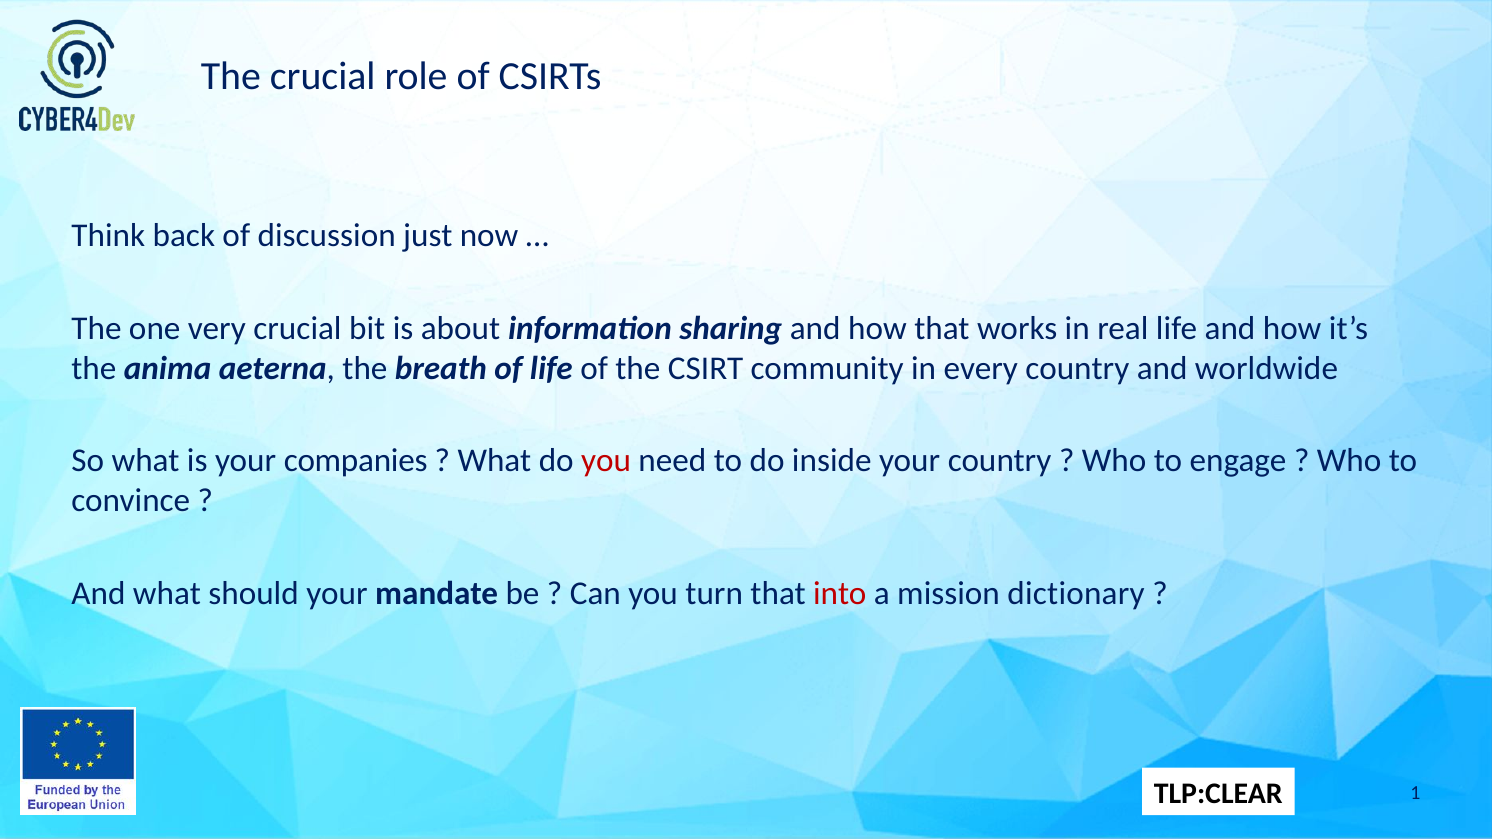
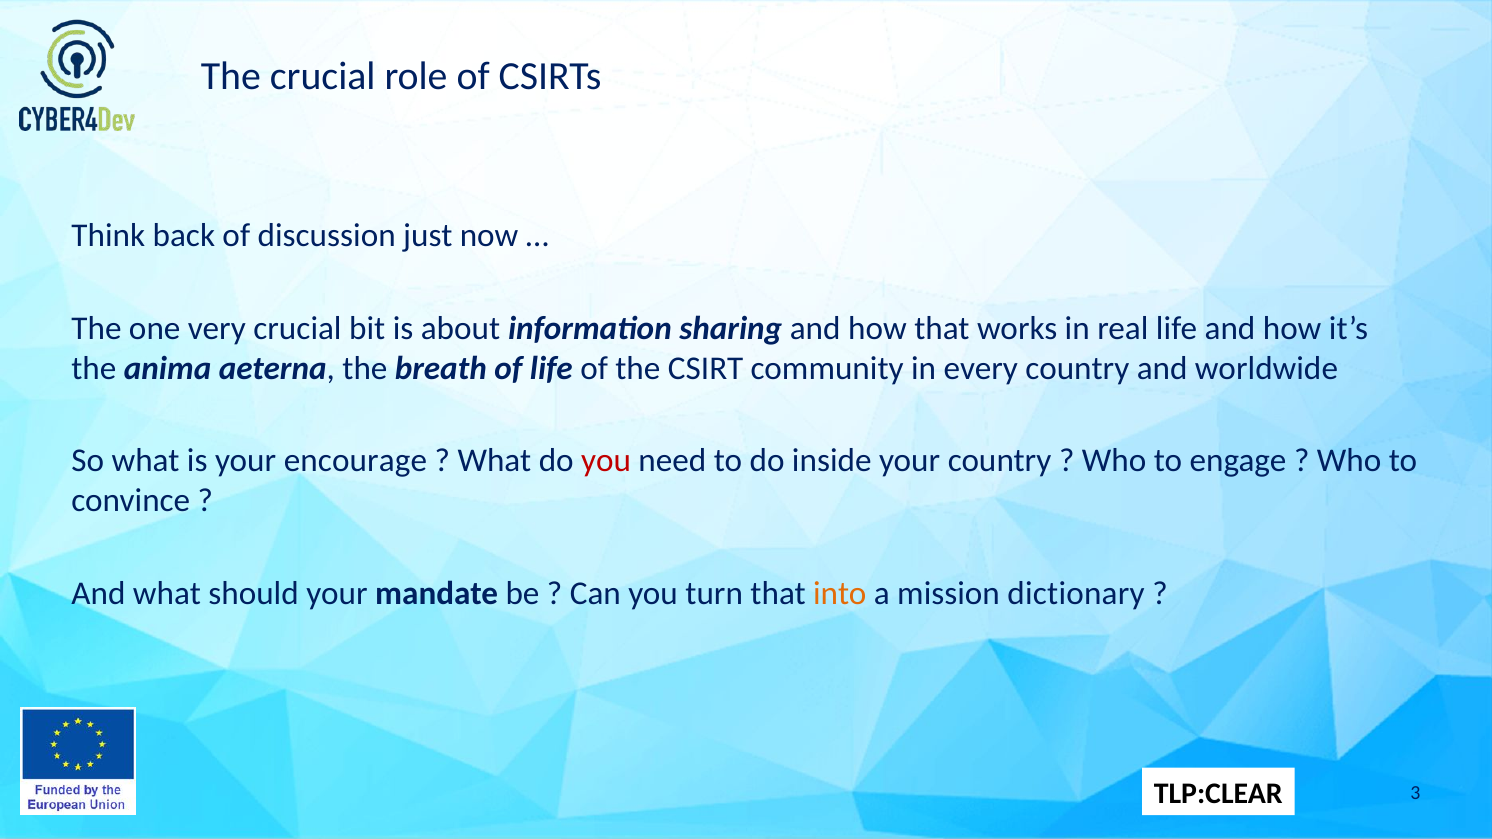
companies: companies -> encourage
into colour: red -> orange
1: 1 -> 3
